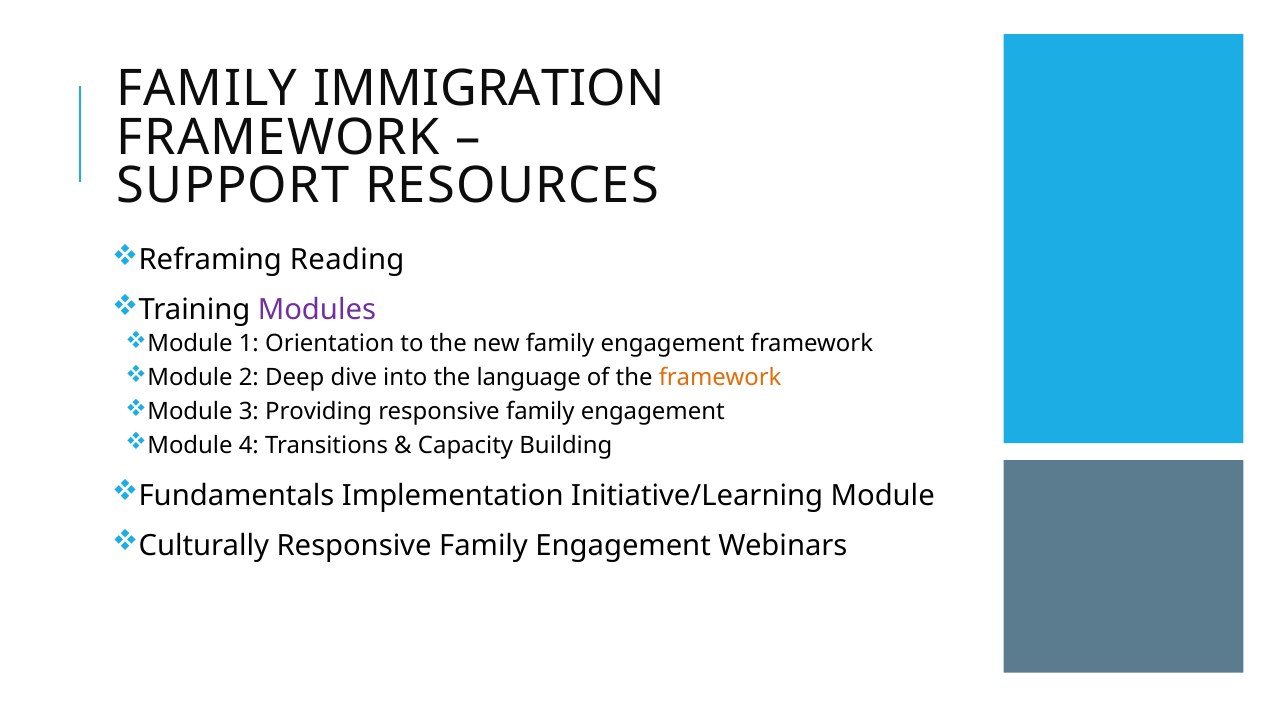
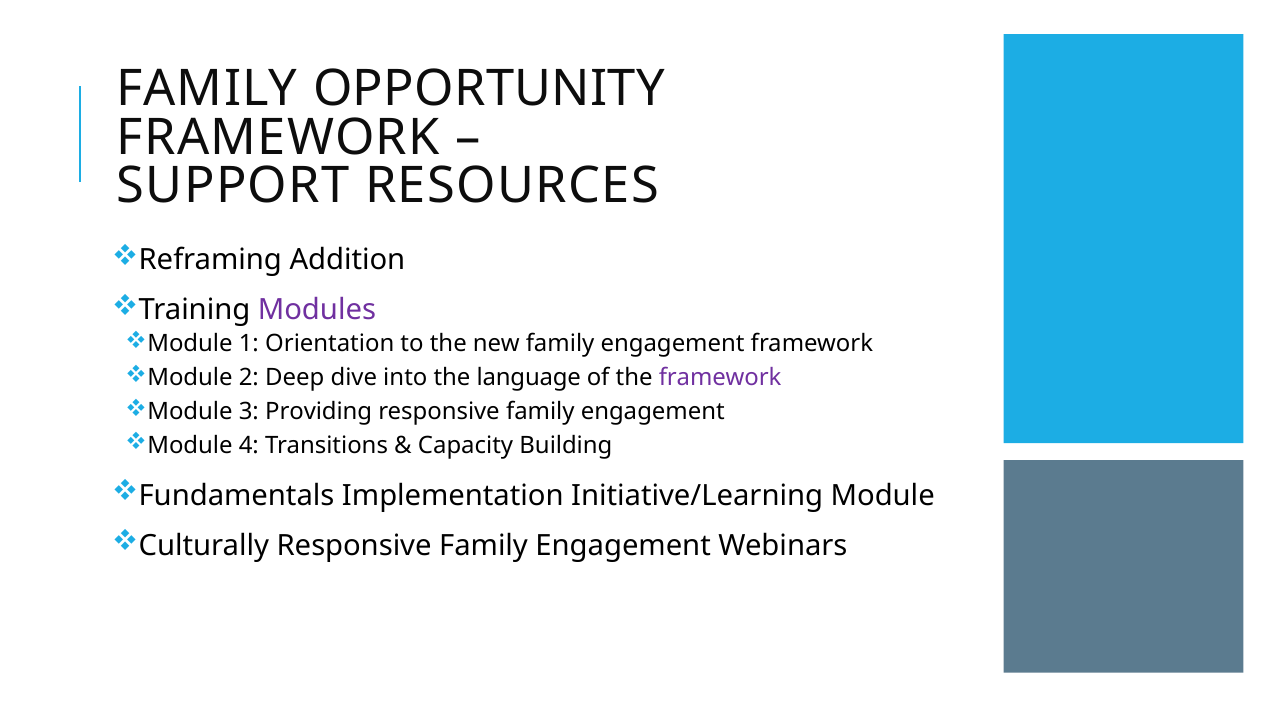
IMMIGRATION: IMMIGRATION -> OPPORTUNITY
Reading: Reading -> Addition
framework at (720, 378) colour: orange -> purple
